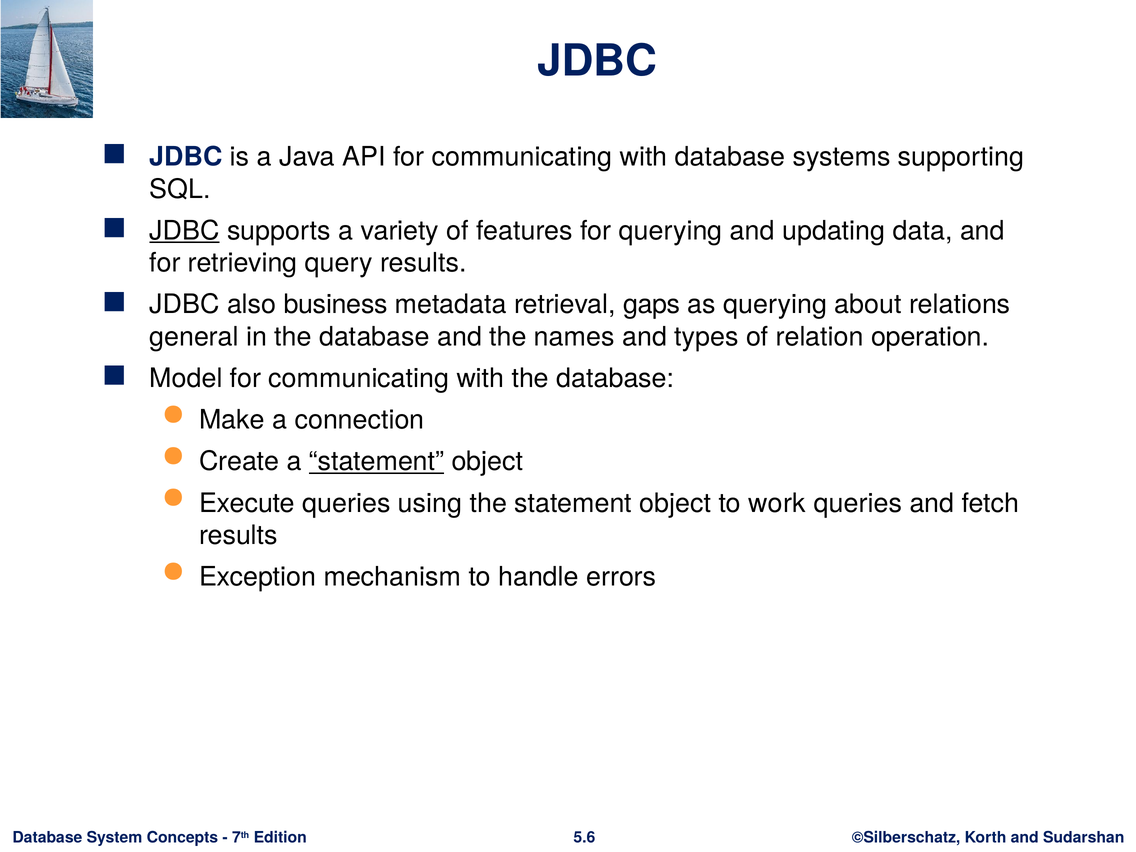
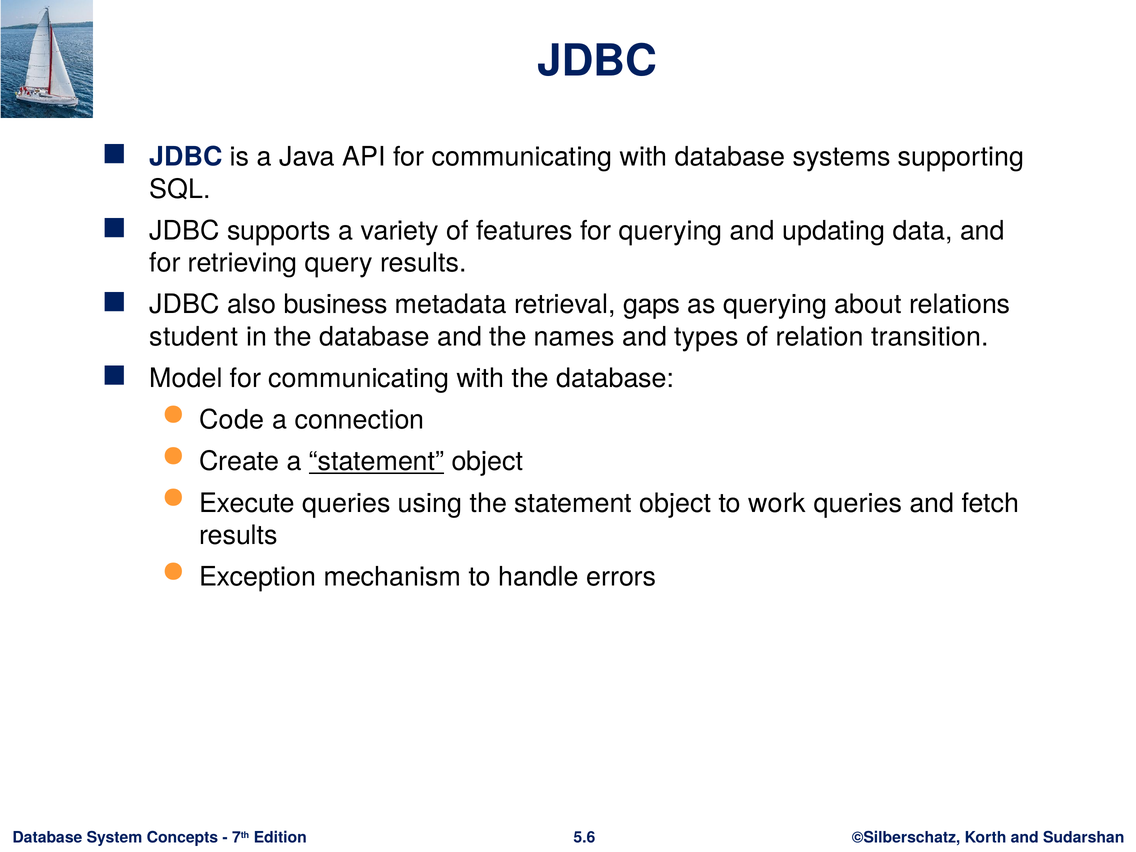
JDBC at (184, 231) underline: present -> none
general: general -> student
operation: operation -> transition
Make: Make -> Code
